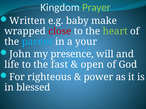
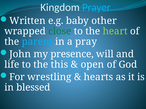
Prayer colour: light green -> light blue
make: make -> other
close colour: red -> green
your: your -> pray
fast: fast -> this
righteous: righteous -> wrestling
power: power -> hearts
